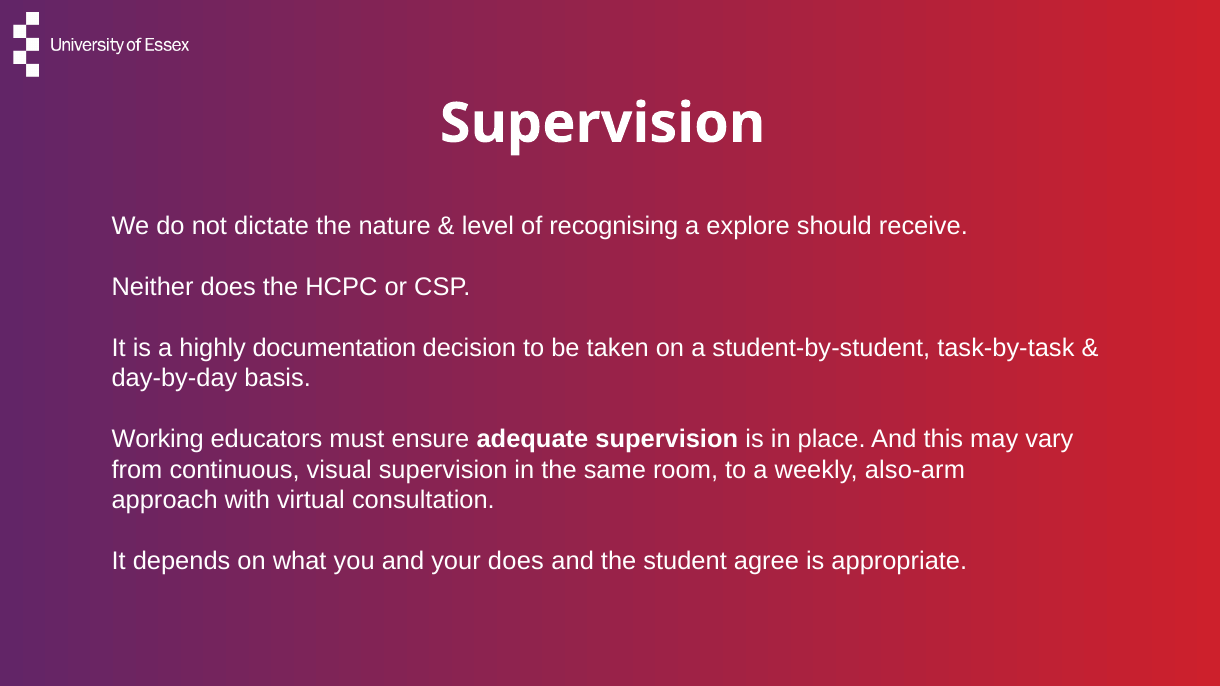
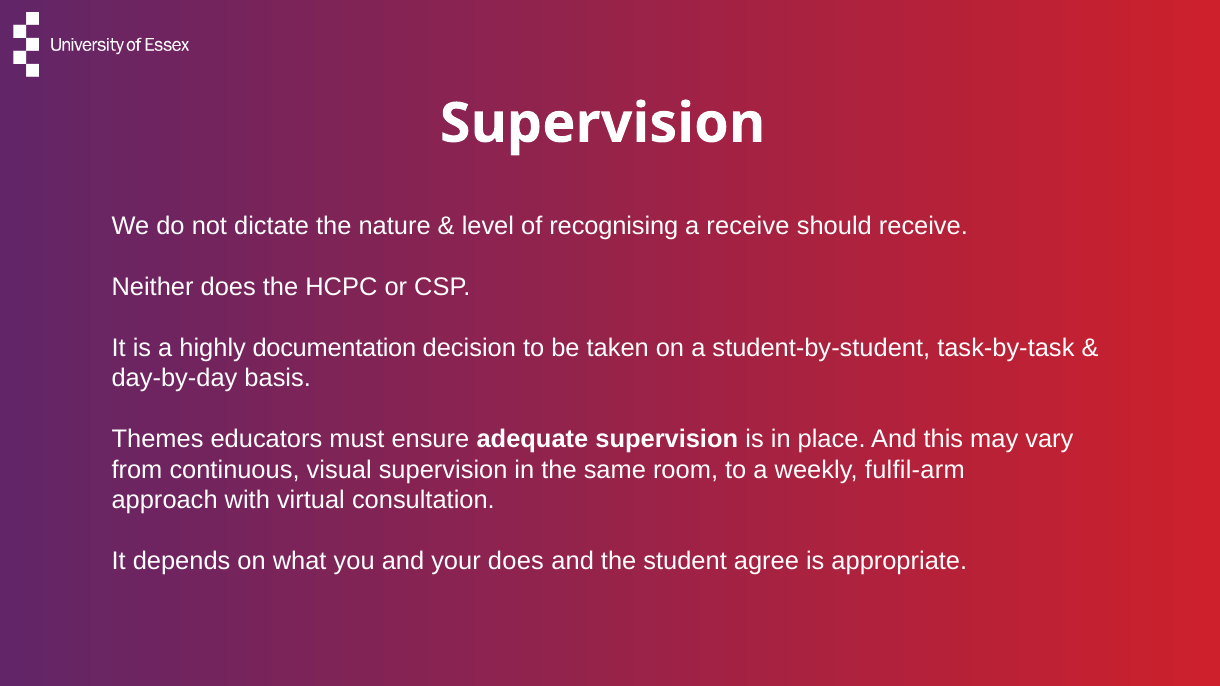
a explore: explore -> receive
Working: Working -> Themes
also-arm: also-arm -> fulfil-arm
